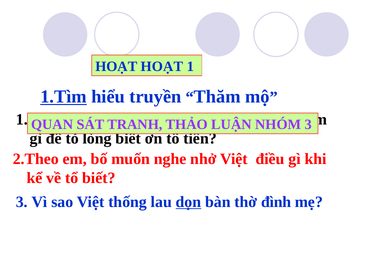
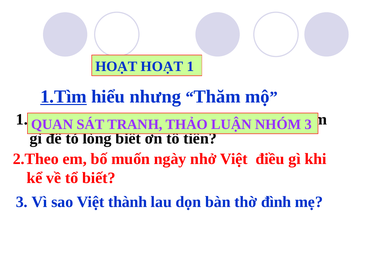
hiểu truyền: truyền -> nhưng
muốn nghe: nghe -> ngày
thống: thống -> thành
dọn underline: present -> none
